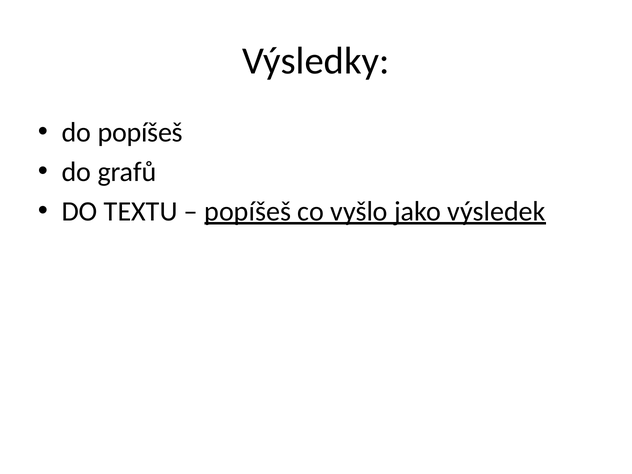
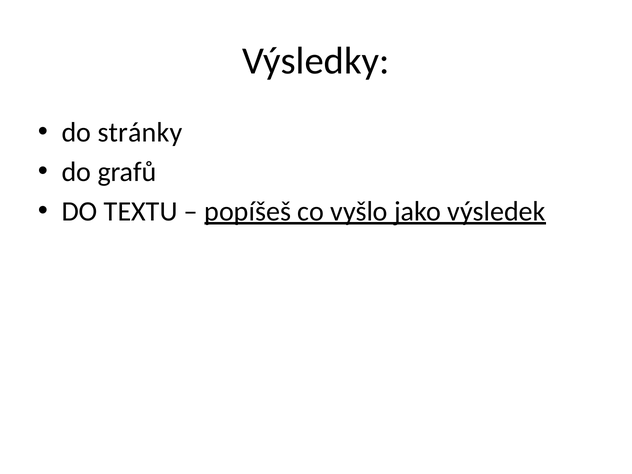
do popíšeš: popíšeš -> stránky
